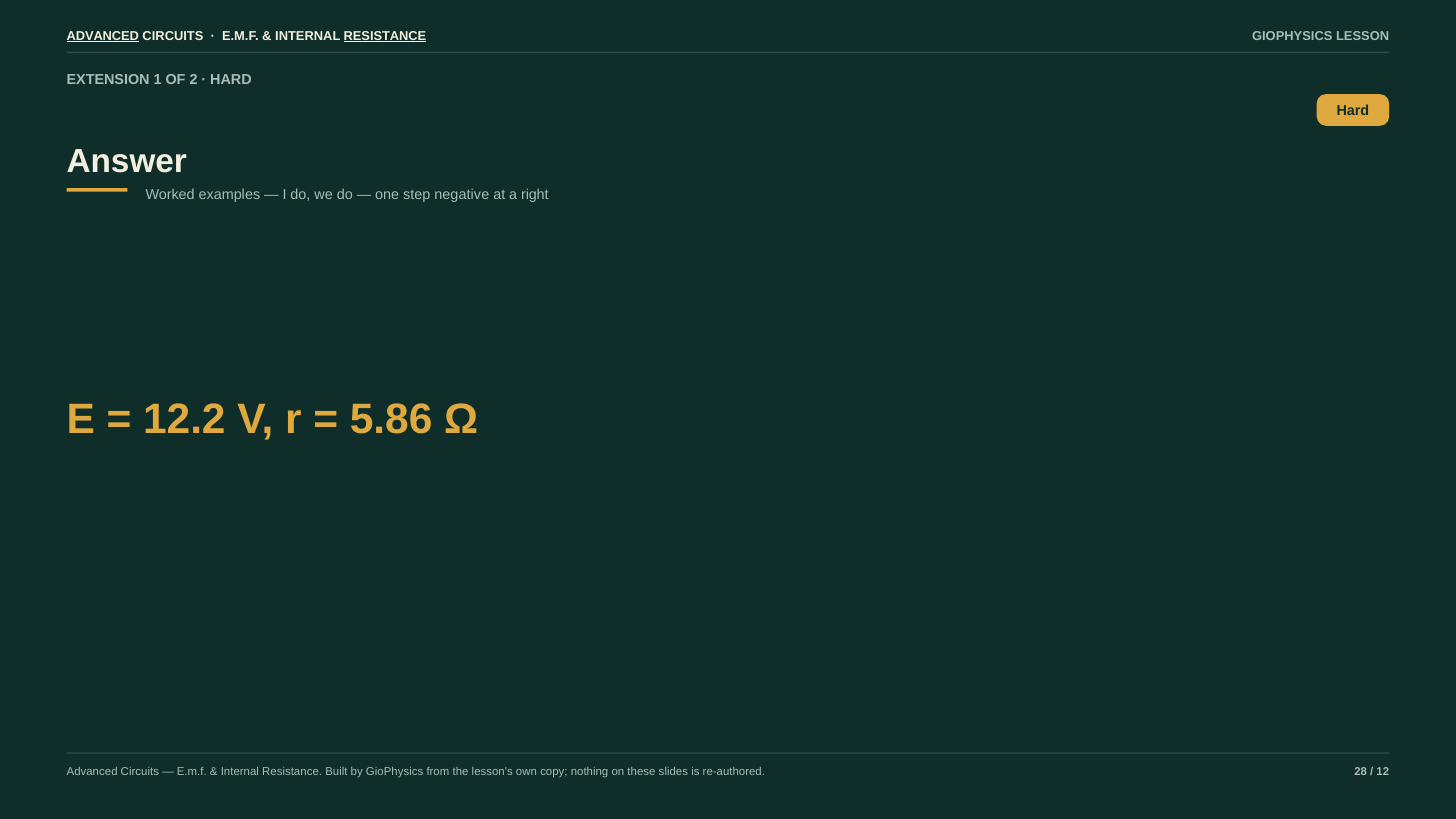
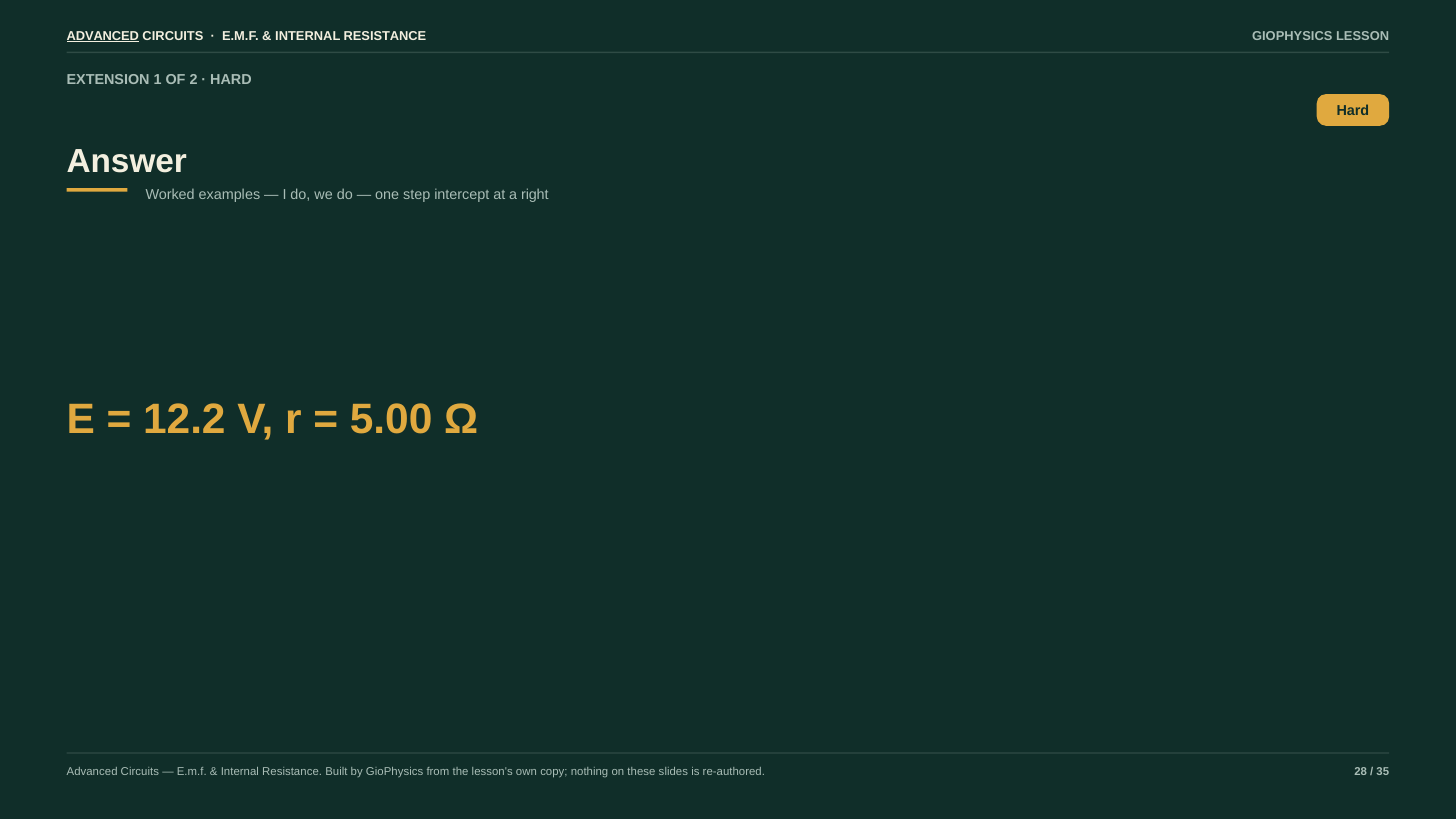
RESISTANCE at (385, 36) underline: present -> none
negative: negative -> intercept
5.86: 5.86 -> 5.00
12: 12 -> 35
